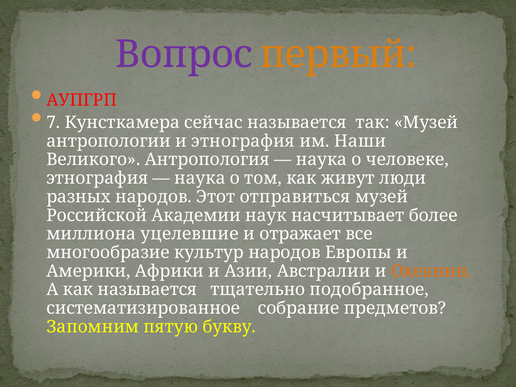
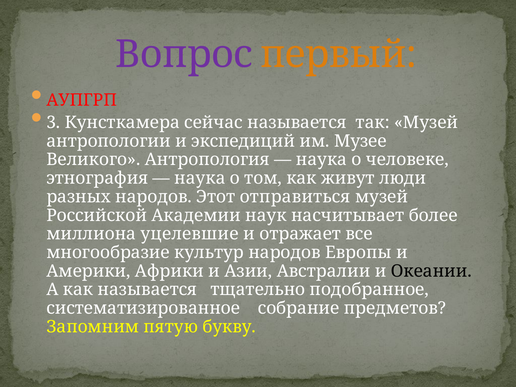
7: 7 -> 3
и этнография: этнография -> экспедиций
Наши: Наши -> Музее
Океании colour: orange -> black
